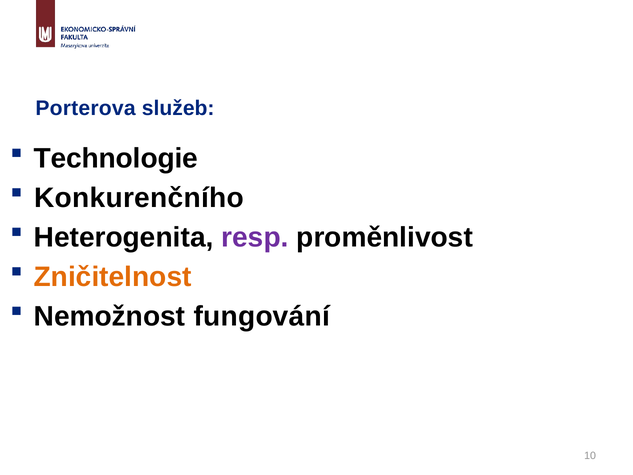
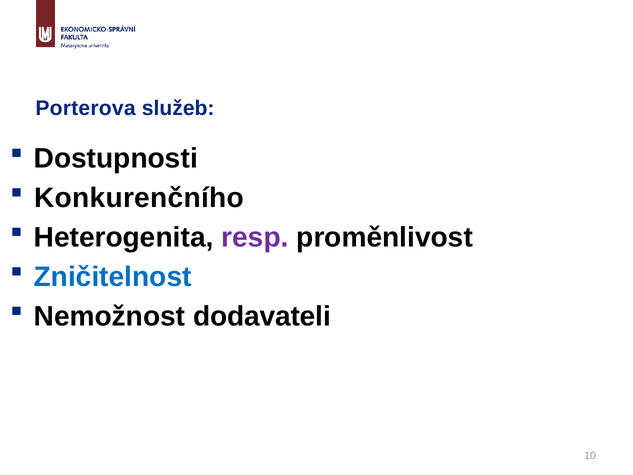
Technologie: Technologie -> Dostupnosti
Zničitelnost colour: orange -> blue
fungování: fungování -> dodavateli
